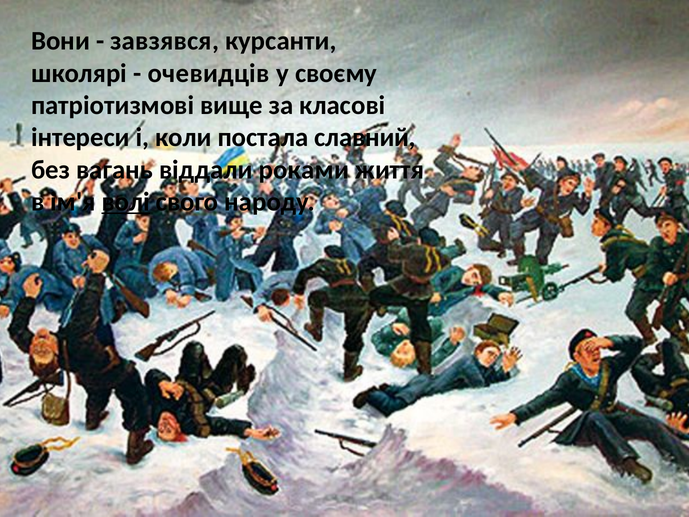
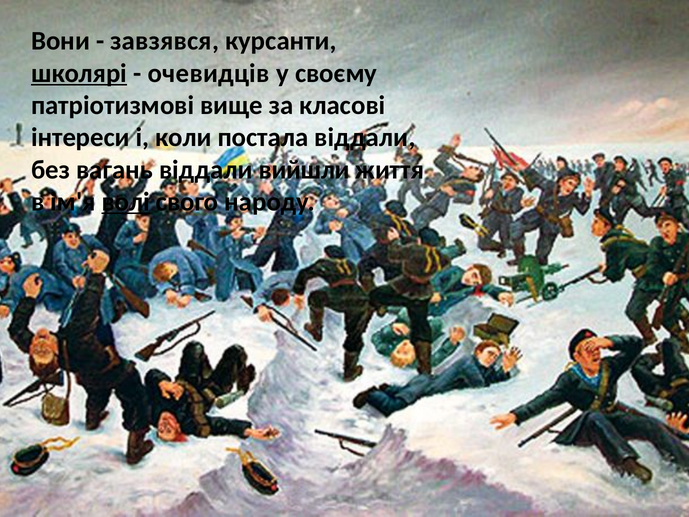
школярі underline: none -> present
постала славний: славний -> віддали
роками: роками -> вийшли
